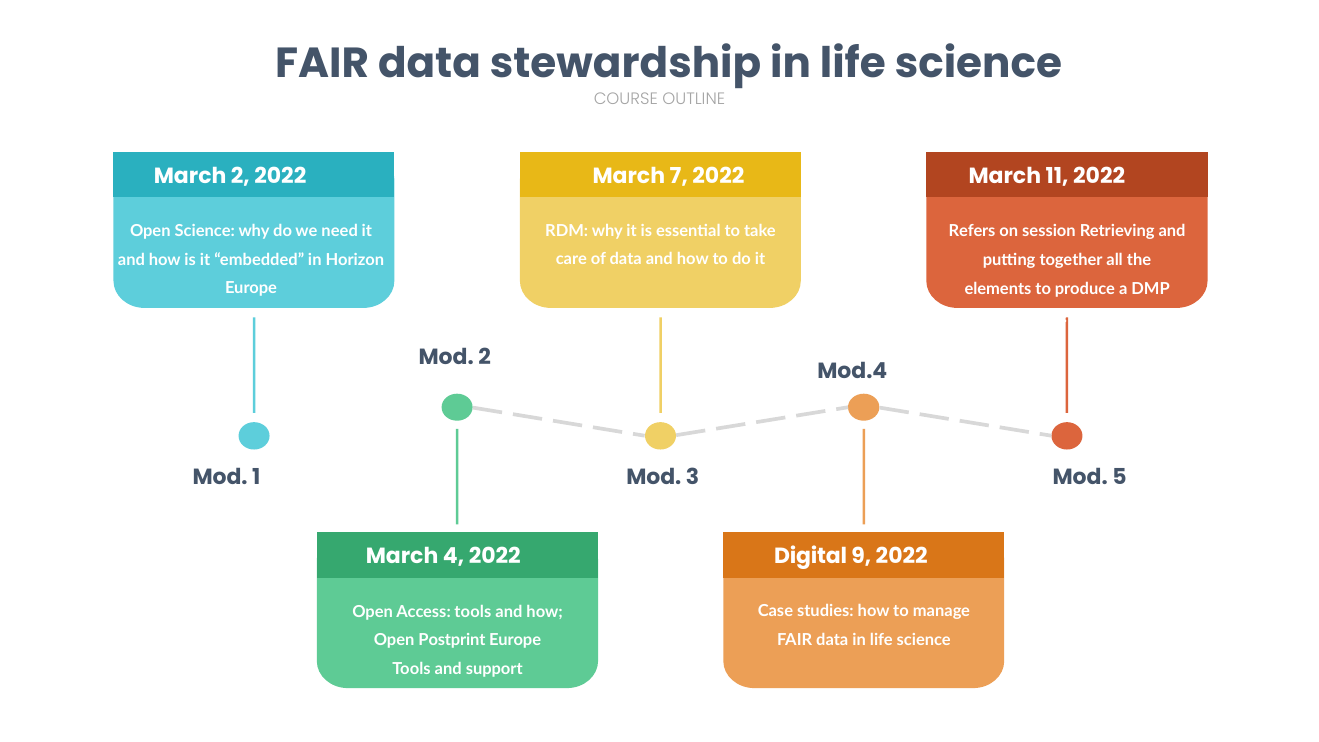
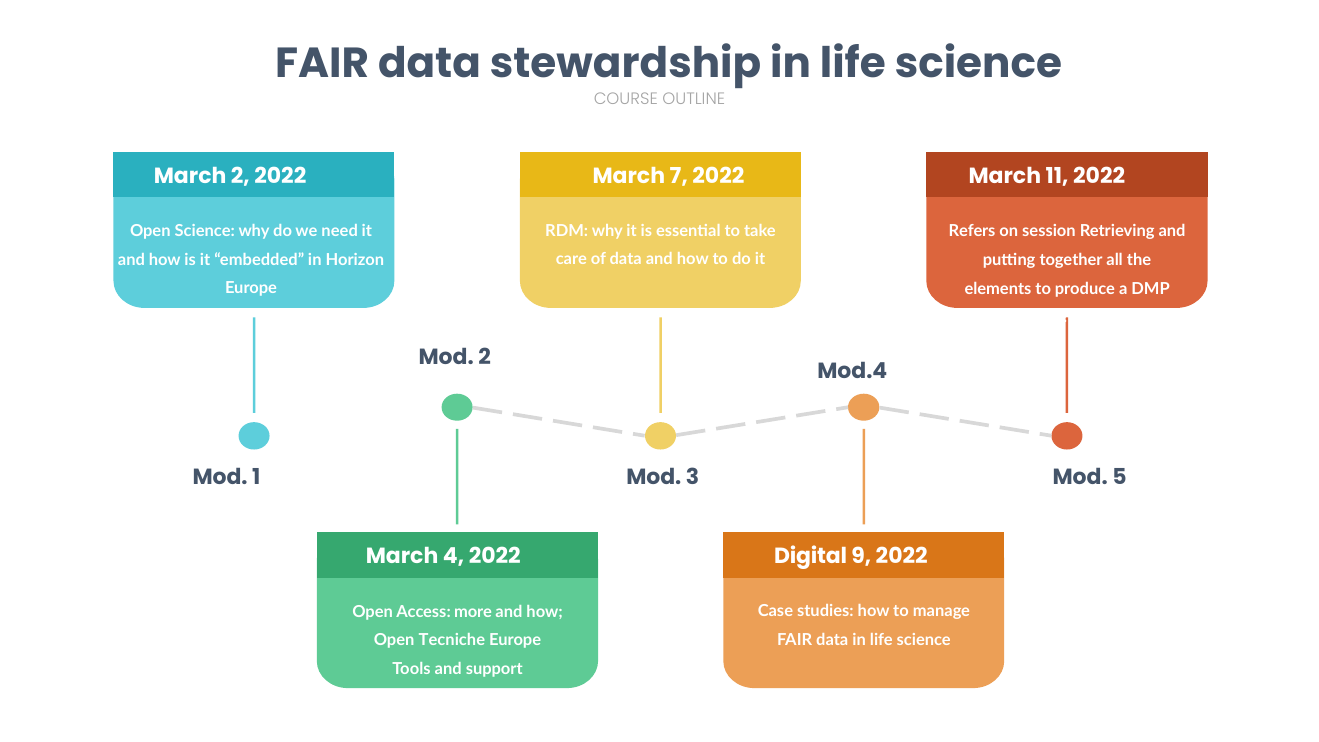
Access tools: tools -> more
Postprint: Postprint -> Tecniche
